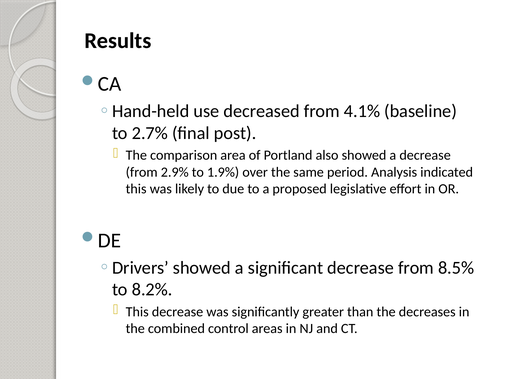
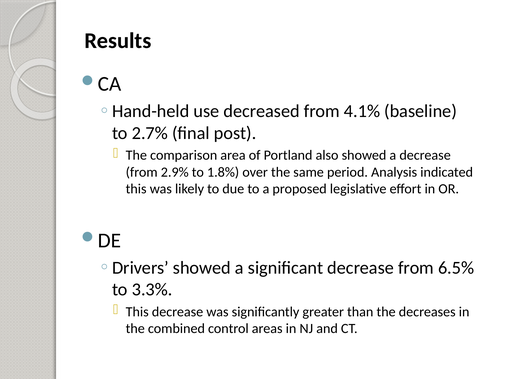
1.9%: 1.9% -> 1.8%
8.5%: 8.5% -> 6.5%
8.2%: 8.2% -> 3.3%
